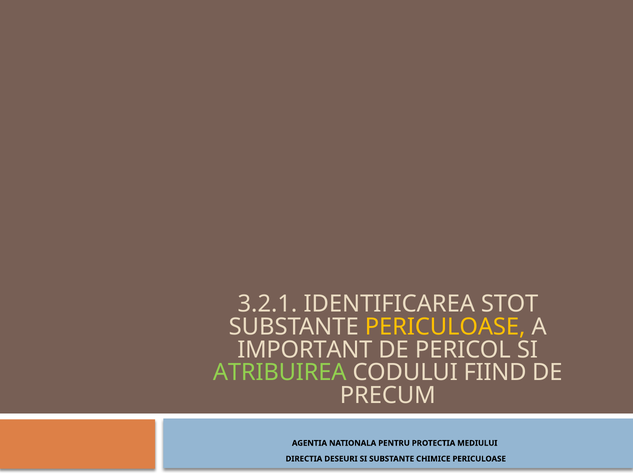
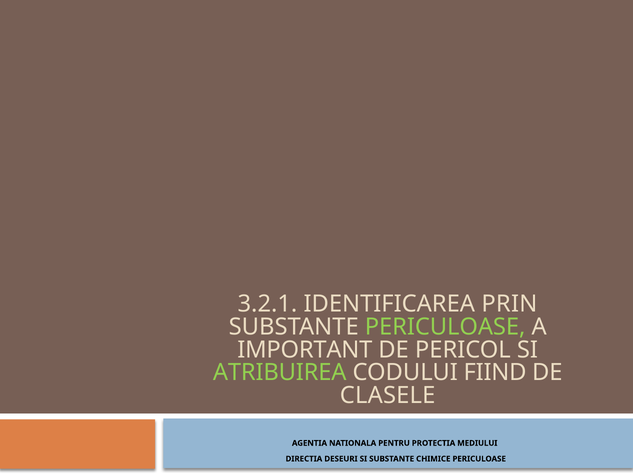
STOT: STOT -> PRIN
PERICULOASE at (445, 327) colour: yellow -> light green
PRECUM: PRECUM -> CLASELE
